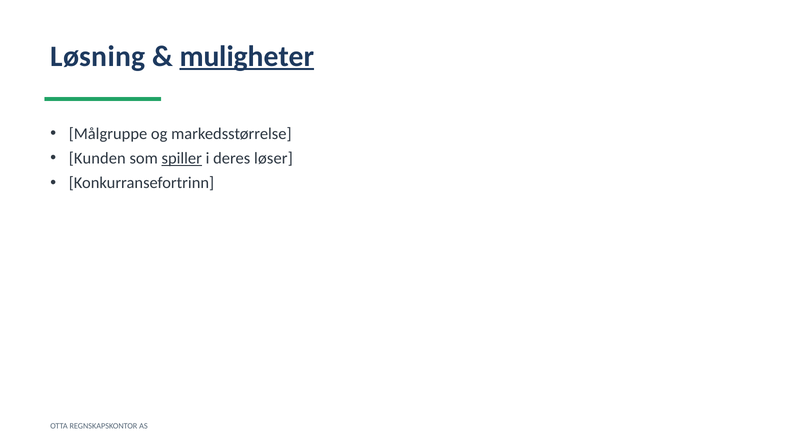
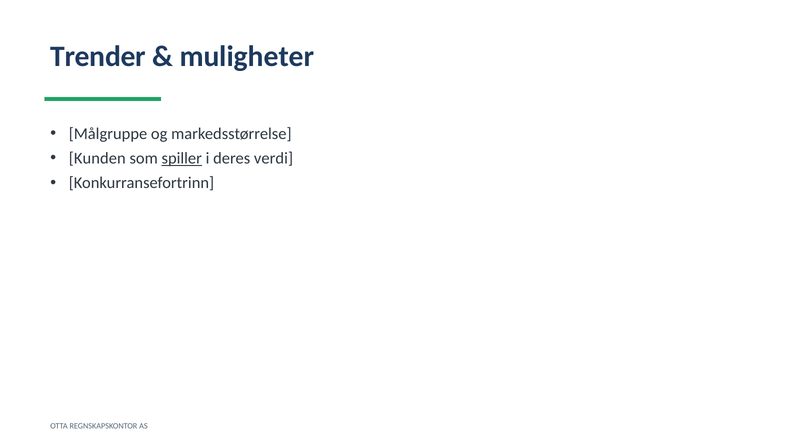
Løsning: Løsning -> Trender
muligheter underline: present -> none
løser: løser -> verdi
